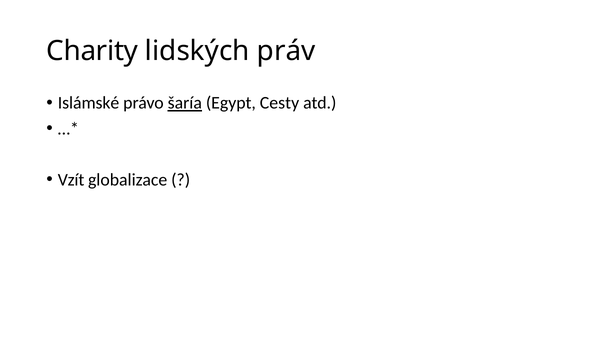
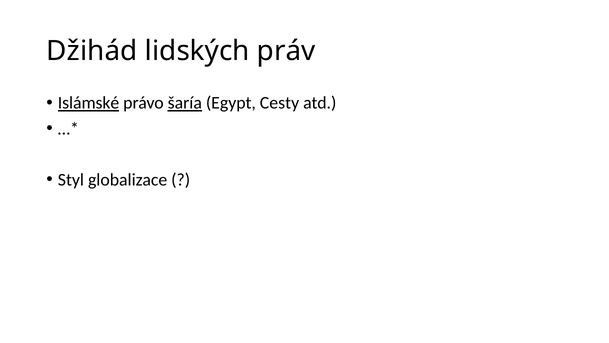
Charity: Charity -> Džihád
Islámské underline: none -> present
Vzít: Vzít -> Styl
